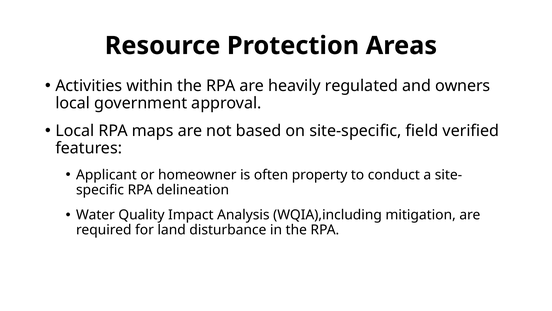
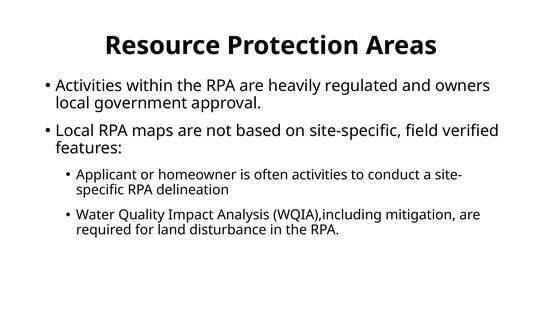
often property: property -> activities
